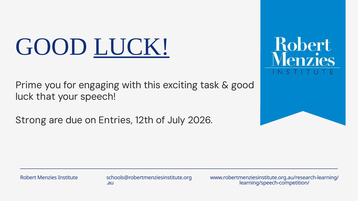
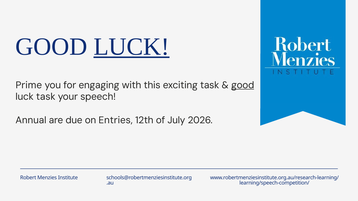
good at (243, 85) underline: none -> present
luck that: that -> task
Strong: Strong -> Annual
